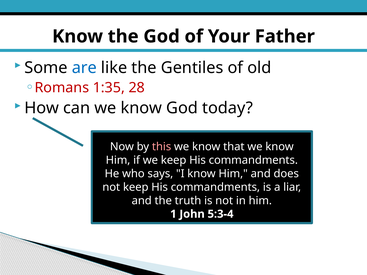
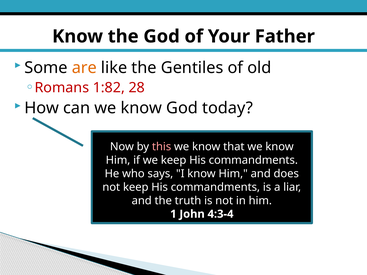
are colour: blue -> orange
1:35: 1:35 -> 1:82
5:3-4: 5:3-4 -> 4:3-4
